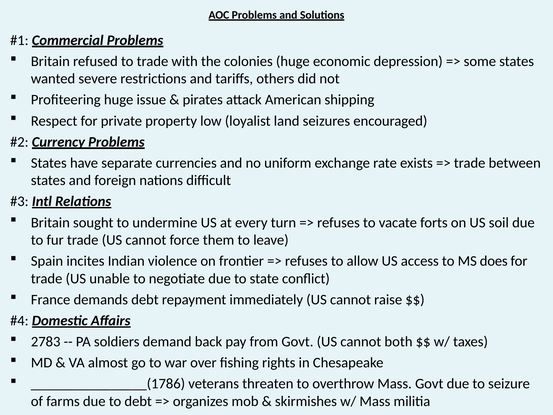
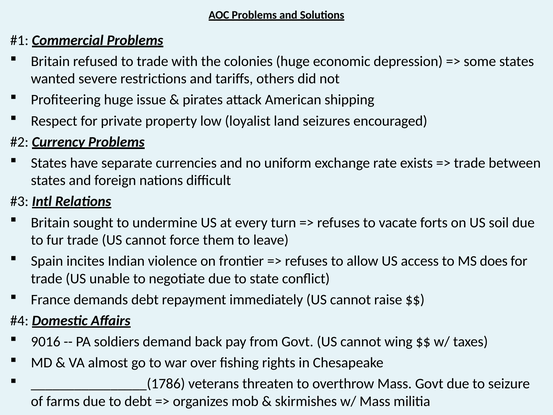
2783: 2783 -> 9016
both: both -> wing
